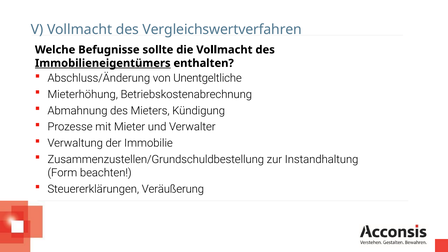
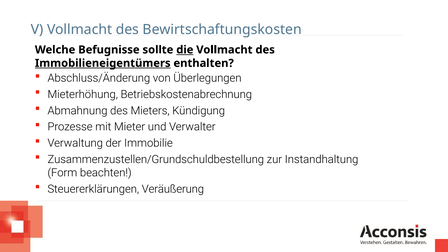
Vergleichswertverfahren: Vergleichswertverfahren -> Bewirtschaftungskosten
die underline: none -> present
Unentgeltliche: Unentgeltliche -> Überlegungen
